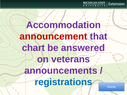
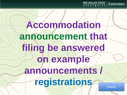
announcement colour: red -> green
chart: chart -> filing
veterans: veterans -> example
